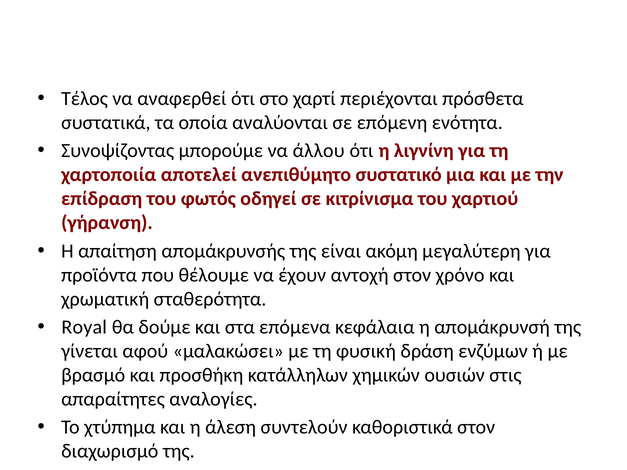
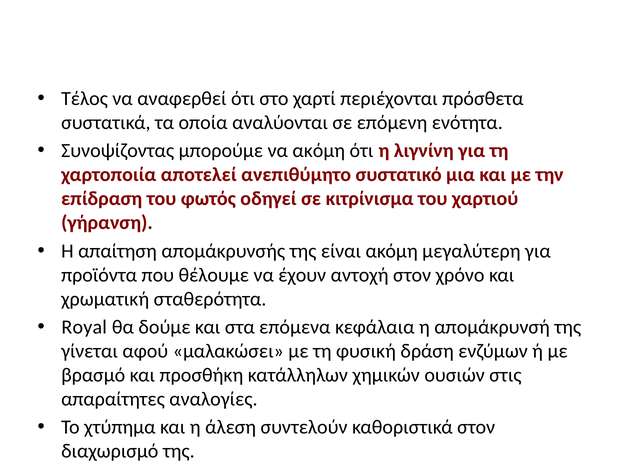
να άλλου: άλλου -> ακόμη
